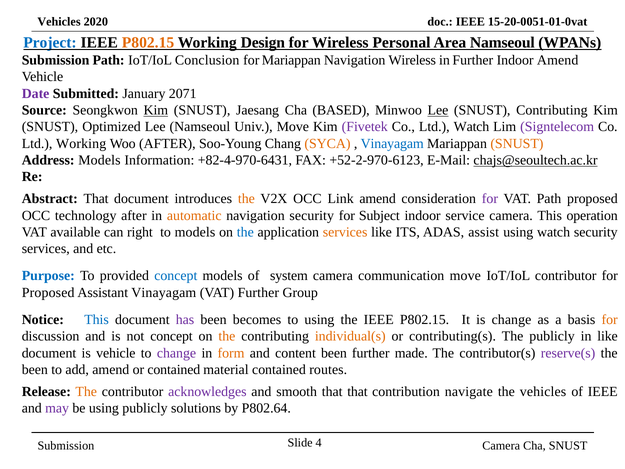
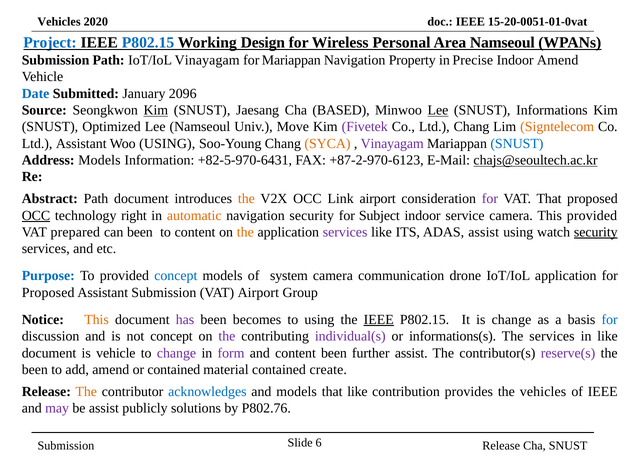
P802.15 at (148, 43) colour: orange -> blue
IoT/IoL Conclusion: Conclusion -> Vinayagam
Navigation Wireless: Wireless -> Property
in Further: Further -> Precise
Date colour: purple -> blue
2071: 2071 -> 2096
SNUST Contributing: Contributing -> Informations
Ltd Watch: Watch -> Chang
Signtelecom colour: purple -> orange
Ltd Working: Working -> Assistant
Woo AFTER: AFTER -> USING
Vinayagam at (392, 143) colour: blue -> purple
SNUST at (517, 143) colour: orange -> blue
+82-4-970-6431: +82-4-970-6431 -> +82-5-970-6431
+52-2-970-6123: +52-2-970-6123 -> +87-2-970-6123
Abstract That: That -> Path
Link amend: amend -> airport
VAT Path: Path -> That
OCC at (36, 215) underline: none -> present
technology after: after -> right
This operation: operation -> provided
available: available -> prepared
can right: right -> been
to models: models -> content
the at (245, 232) colour: blue -> orange
services at (345, 232) colour: orange -> purple
security at (596, 232) underline: none -> present
communication move: move -> drone
IoT/IoL contributor: contributor -> application
Assistant Vinayagam: Vinayagam -> Submission
VAT Further: Further -> Airport
This at (97, 319) colour: blue -> orange
IEEE at (379, 319) underline: none -> present
for at (610, 319) colour: orange -> blue
the at (227, 336) colour: orange -> purple
individual(s colour: orange -> purple
contributing(s: contributing(s -> informations(s
The publicly: publicly -> services
form colour: orange -> purple
further made: made -> assist
routes: routes -> create
acknowledges colour: purple -> blue
and smooth: smooth -> models
that that: that -> like
navigate: navigate -> provides
be using: using -> assist
P802.64: P802.64 -> P802.76
4: 4 -> 6
Submission Camera: Camera -> Release
